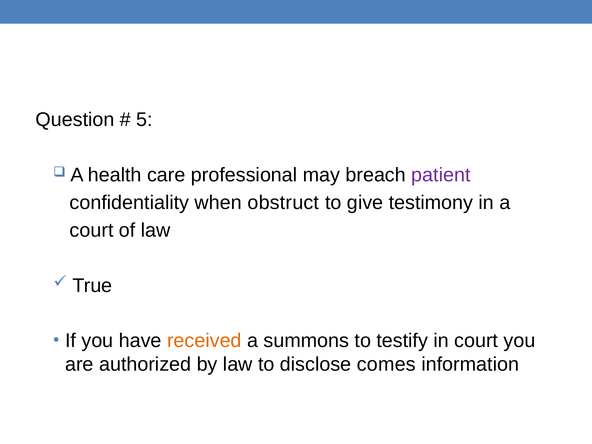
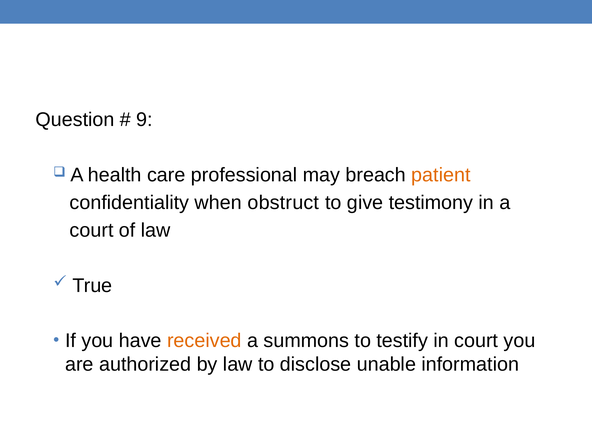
5: 5 -> 9
patient colour: purple -> orange
comes: comes -> unable
